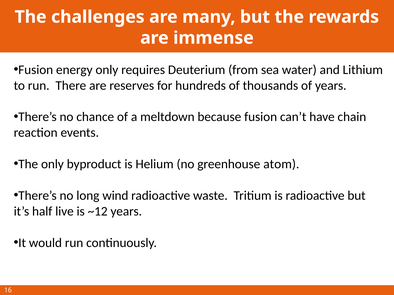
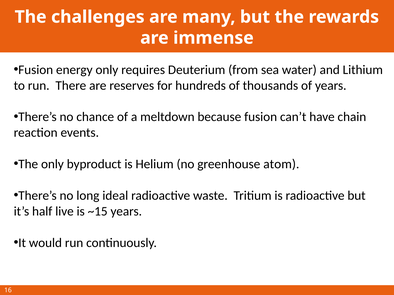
wind: wind -> ideal
~12: ~12 -> ~15
